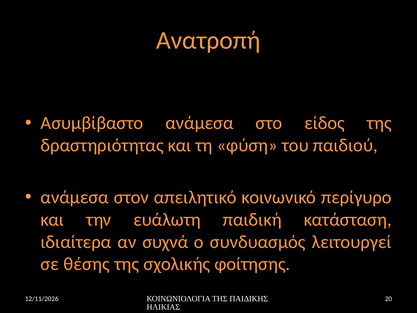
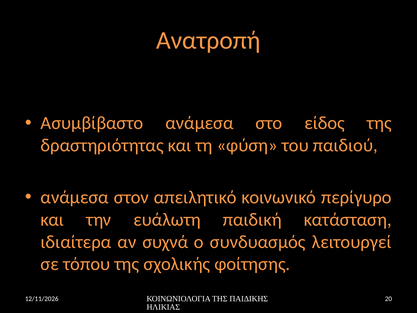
θέσης: θέσης -> τόπου
